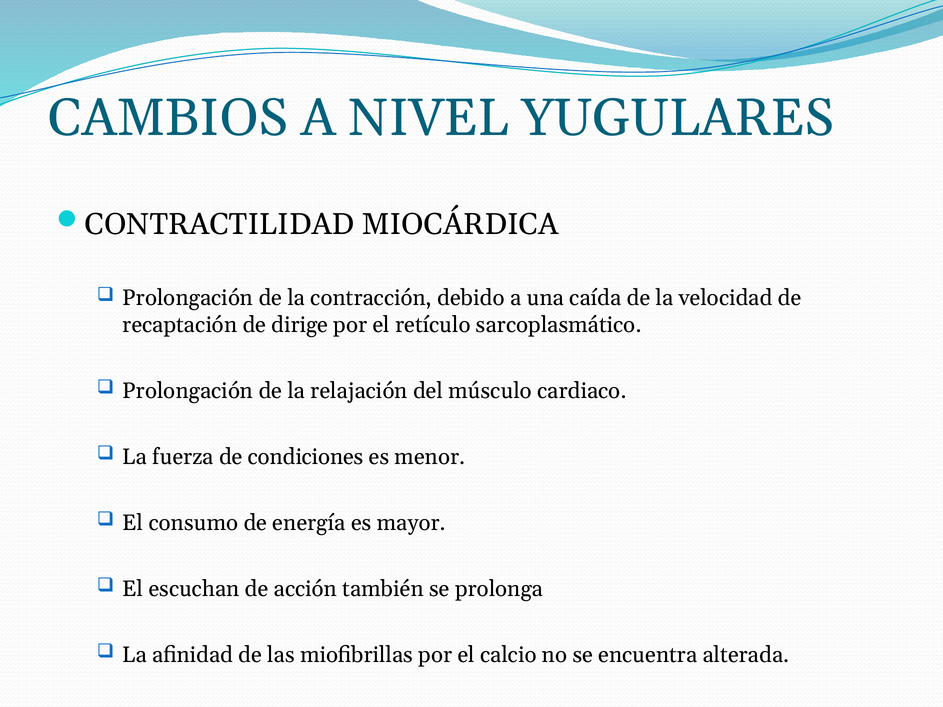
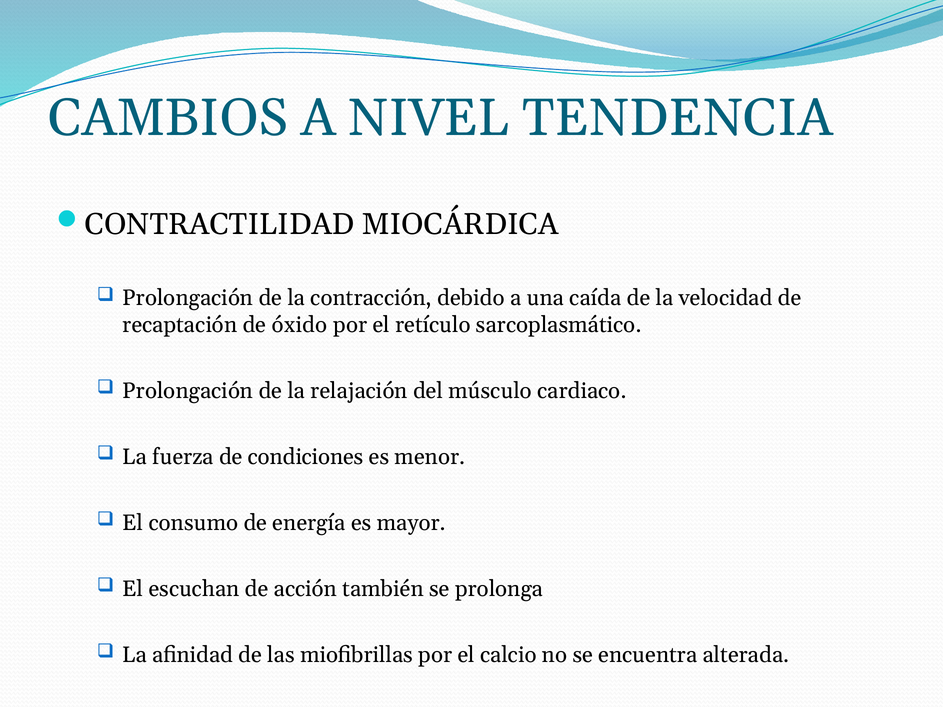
YUGULARES: YUGULARES -> TENDENCIA
dirige: dirige -> óxido
